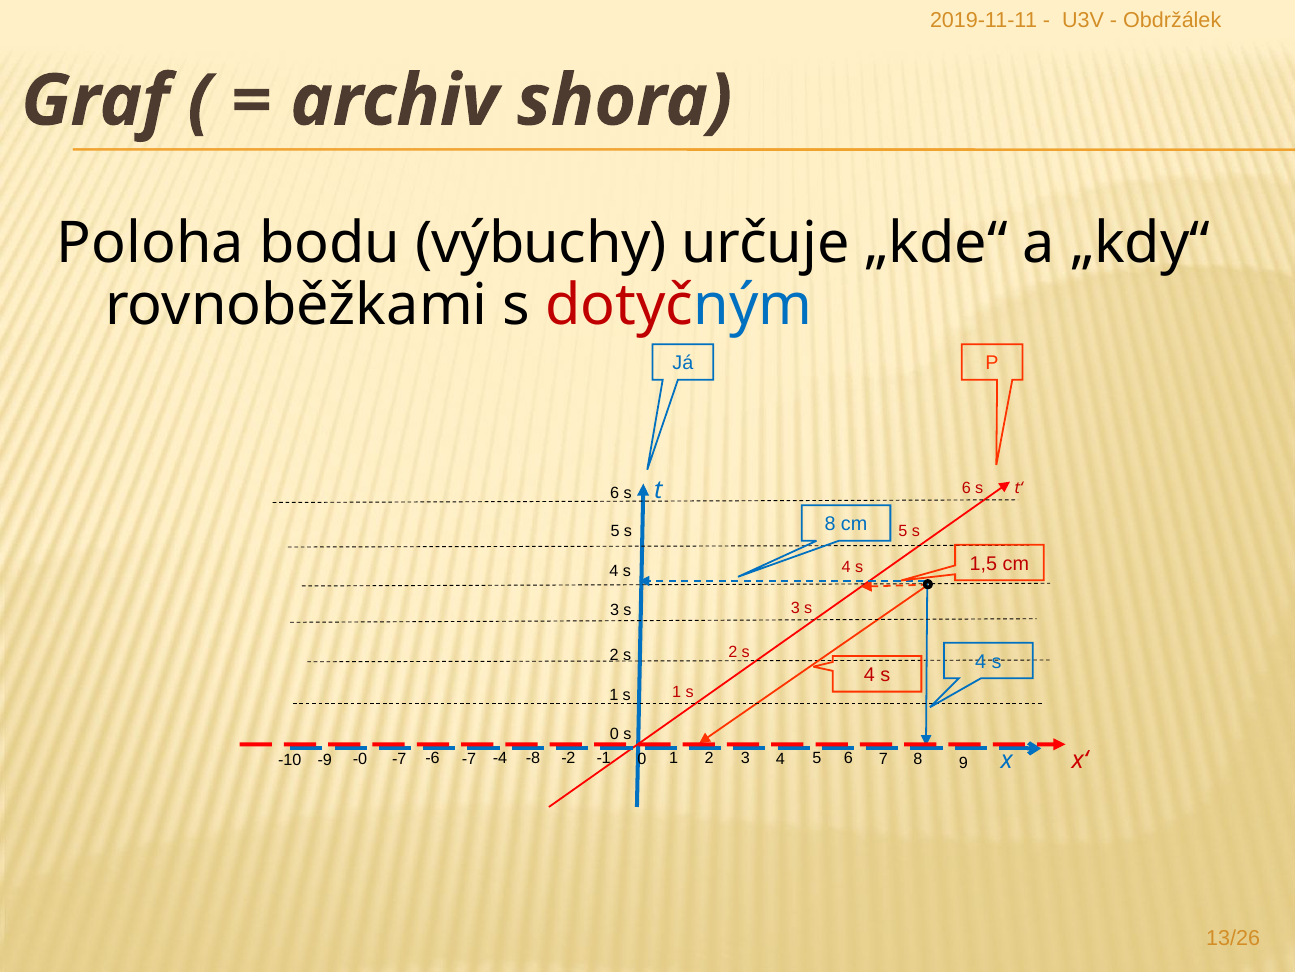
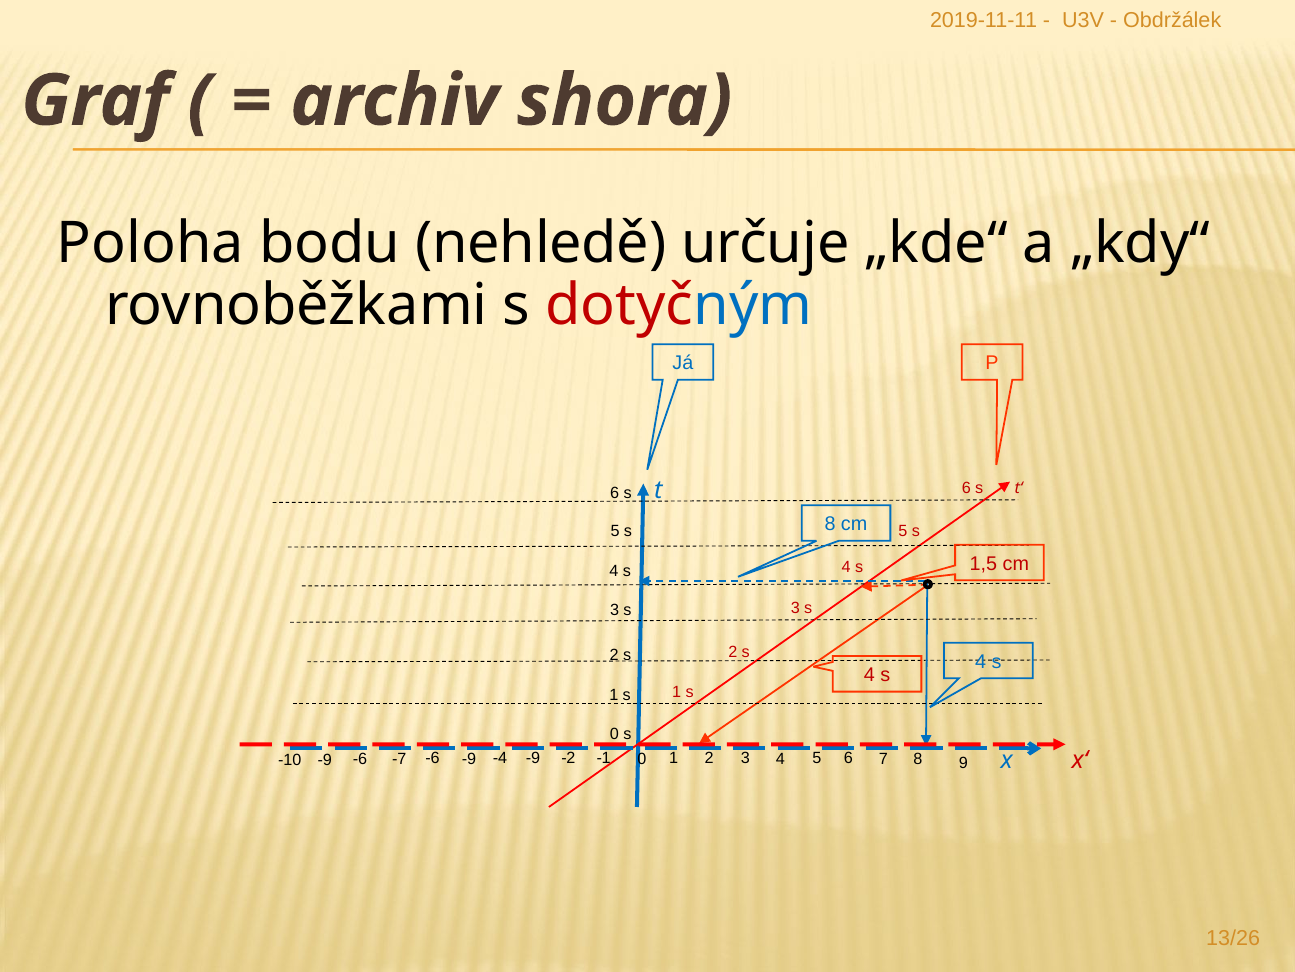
výbuchy: výbuchy -> nehledě
-8 at (533, 758): -8 -> -9
-0 at (360, 759): -0 -> -6
-7 at (469, 759): -7 -> -9
